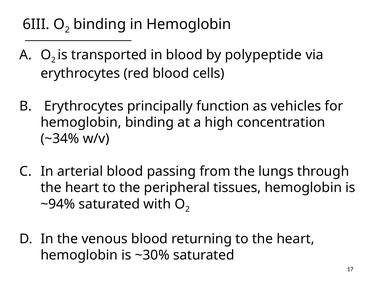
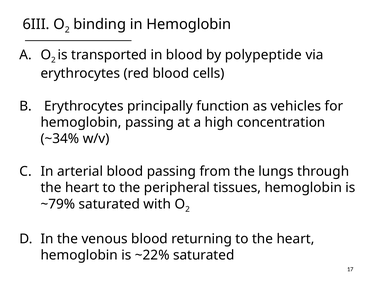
hemoglobin binding: binding -> passing
~94%: ~94% -> ~79%
~30%: ~30% -> ~22%
